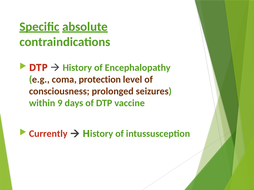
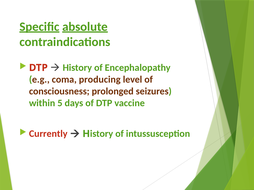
protection: protection -> producing
9: 9 -> 5
